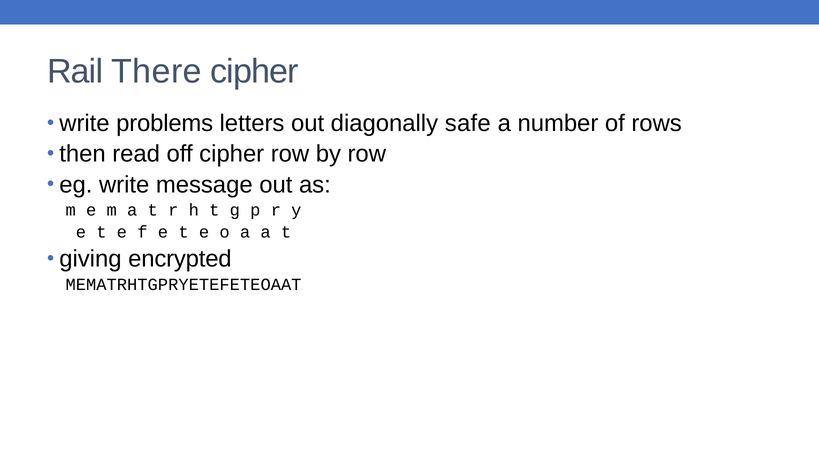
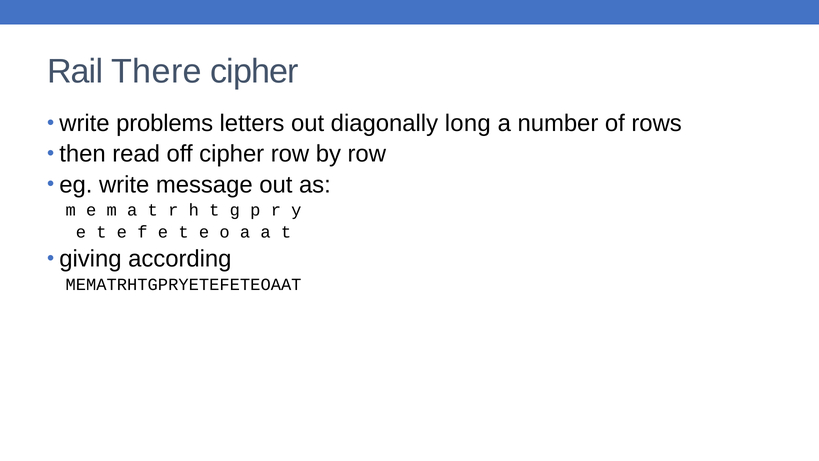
safe: safe -> long
encrypted: encrypted -> according
